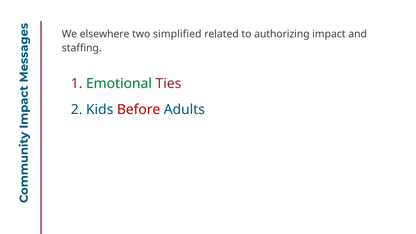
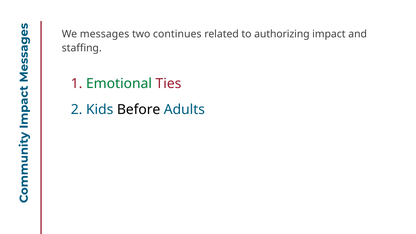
elsewhere: elsewhere -> messages
simplified: simplified -> continues
Before colour: red -> black
